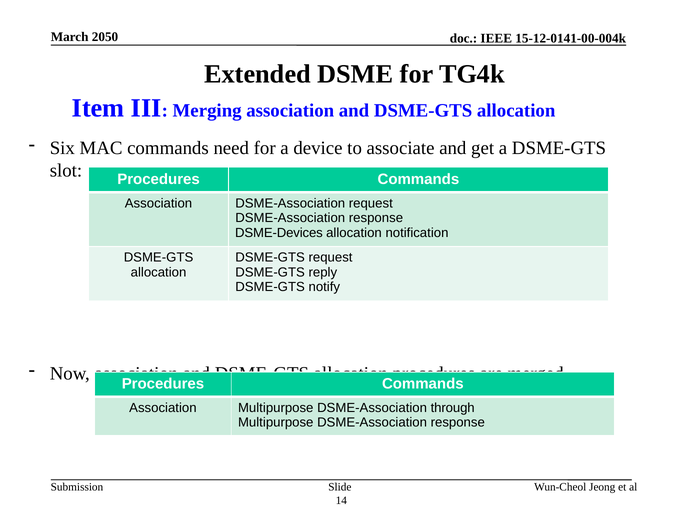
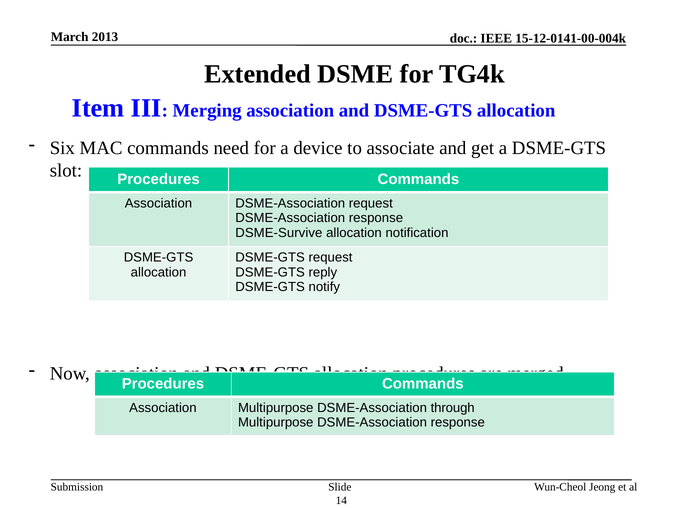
2050: 2050 -> 2013
DSME-Devices: DSME-Devices -> DSME-Survive
